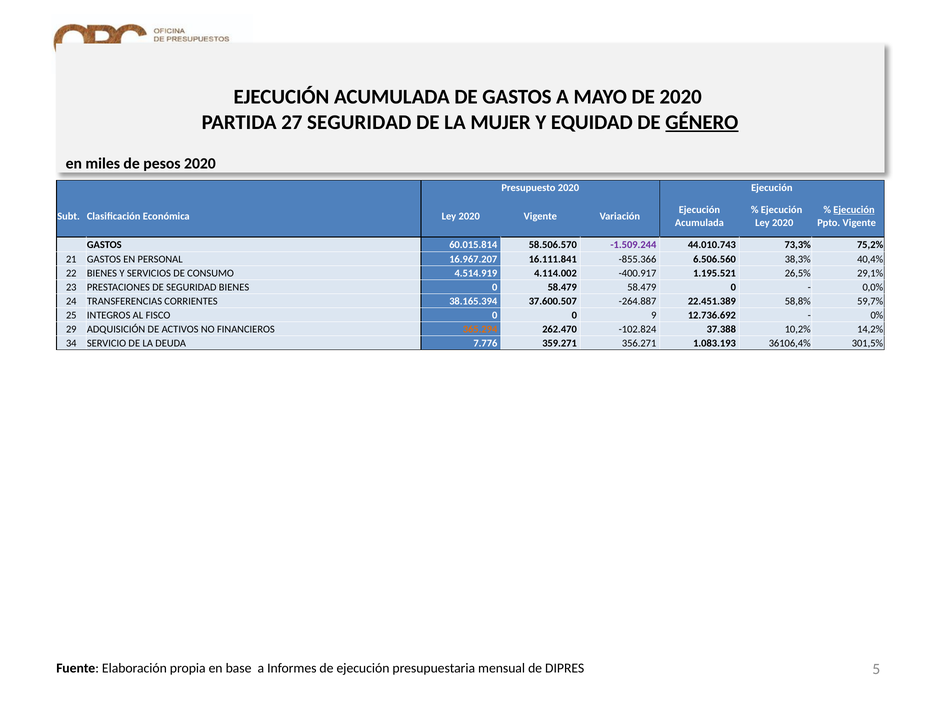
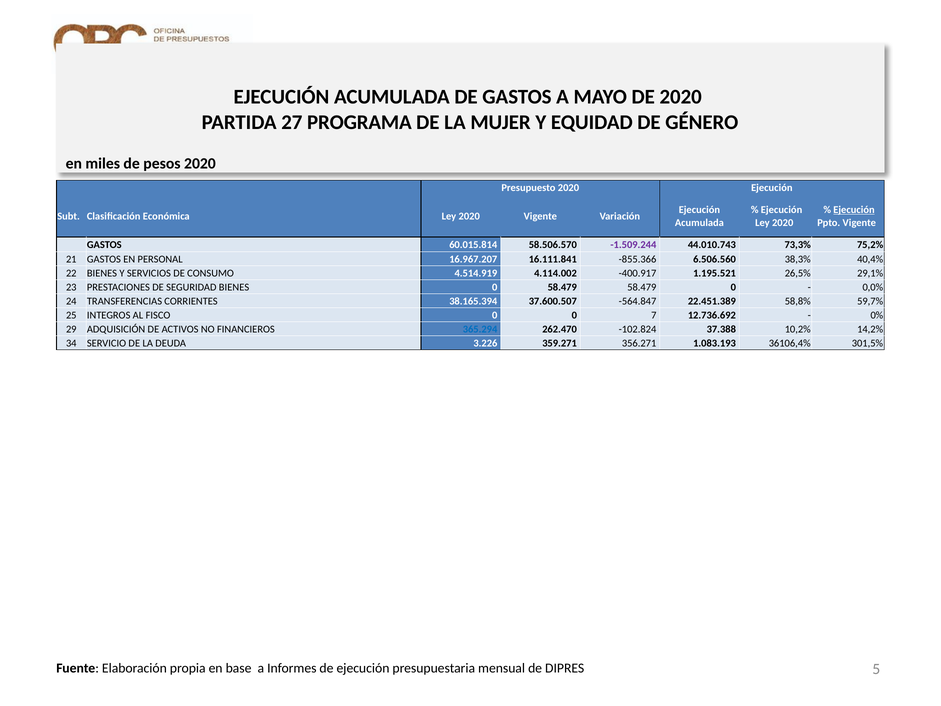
27 SEGURIDAD: SEGURIDAD -> PROGRAMA
GÉNERO underline: present -> none
-264.887: -264.887 -> -564.847
9: 9 -> 7
365.294 colour: orange -> blue
7.776: 7.776 -> 3.226
